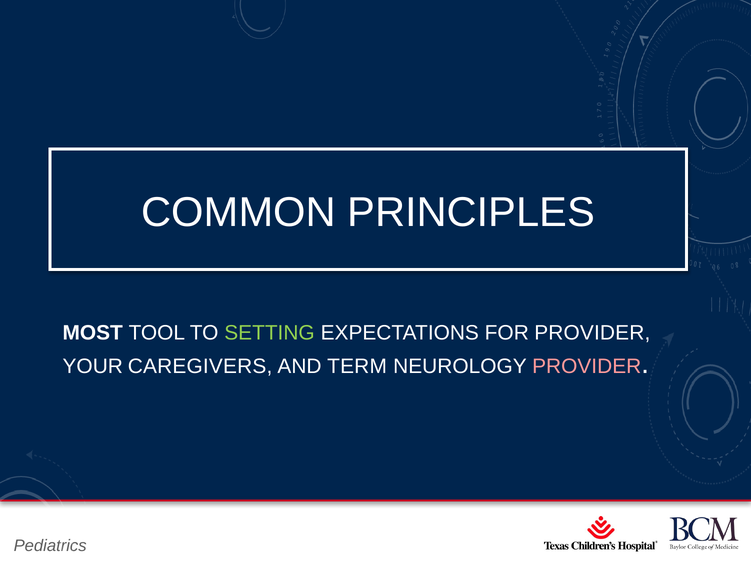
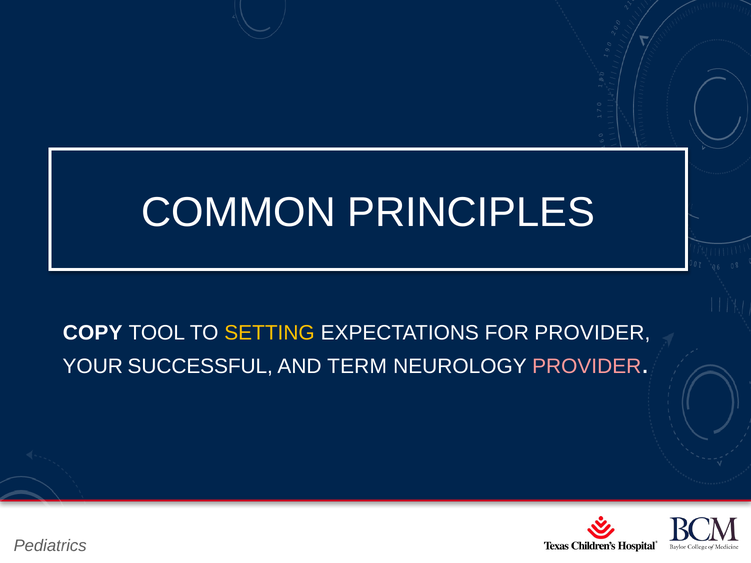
MOST: MOST -> COPY
SETTING colour: light green -> yellow
CAREGIVERS: CAREGIVERS -> SUCCESSFUL
